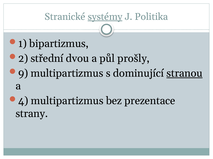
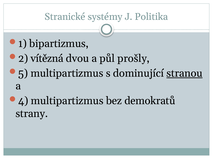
systémy underline: present -> none
střední: střední -> vítězná
9: 9 -> 5
prezentace: prezentace -> demokratů
